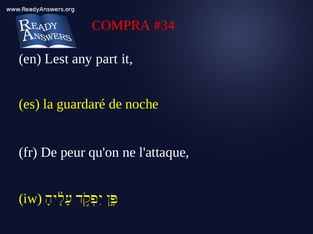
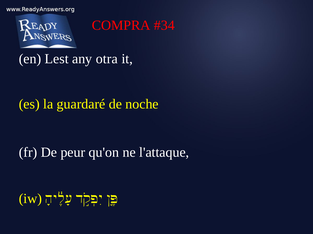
part: part -> otra
